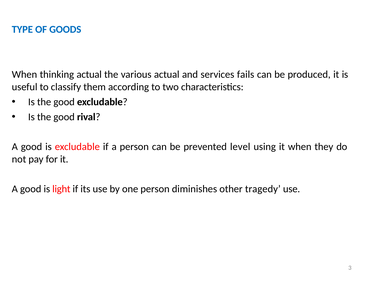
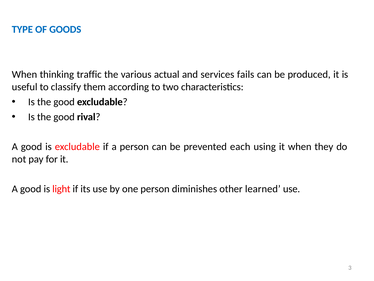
thinking actual: actual -> traffic
level: level -> each
tragedy: tragedy -> learned
